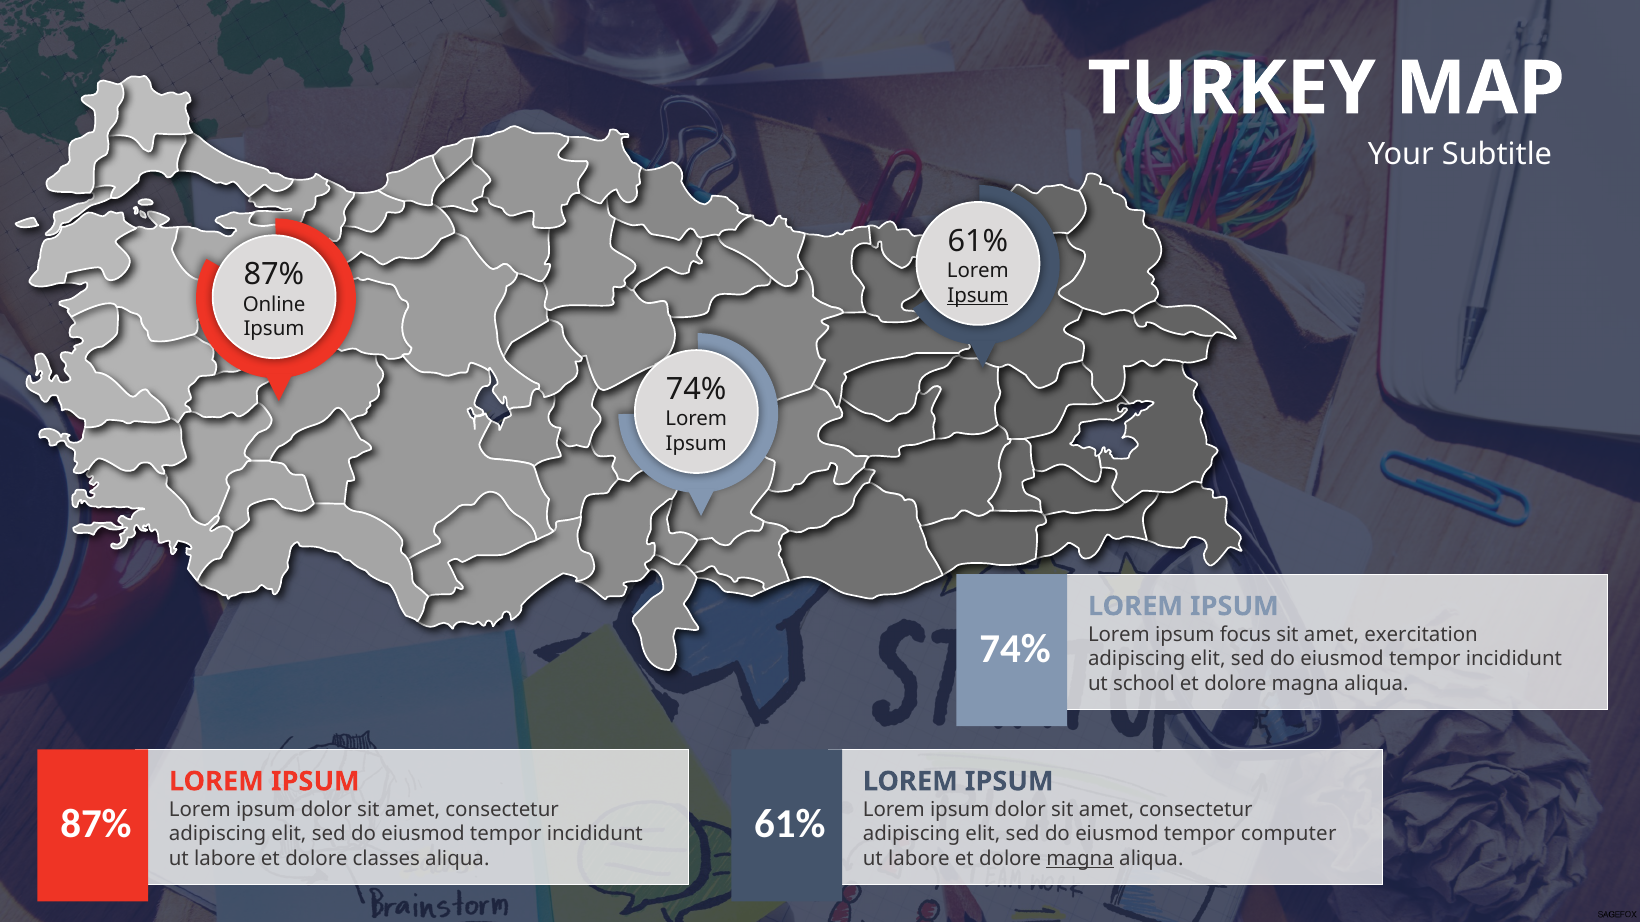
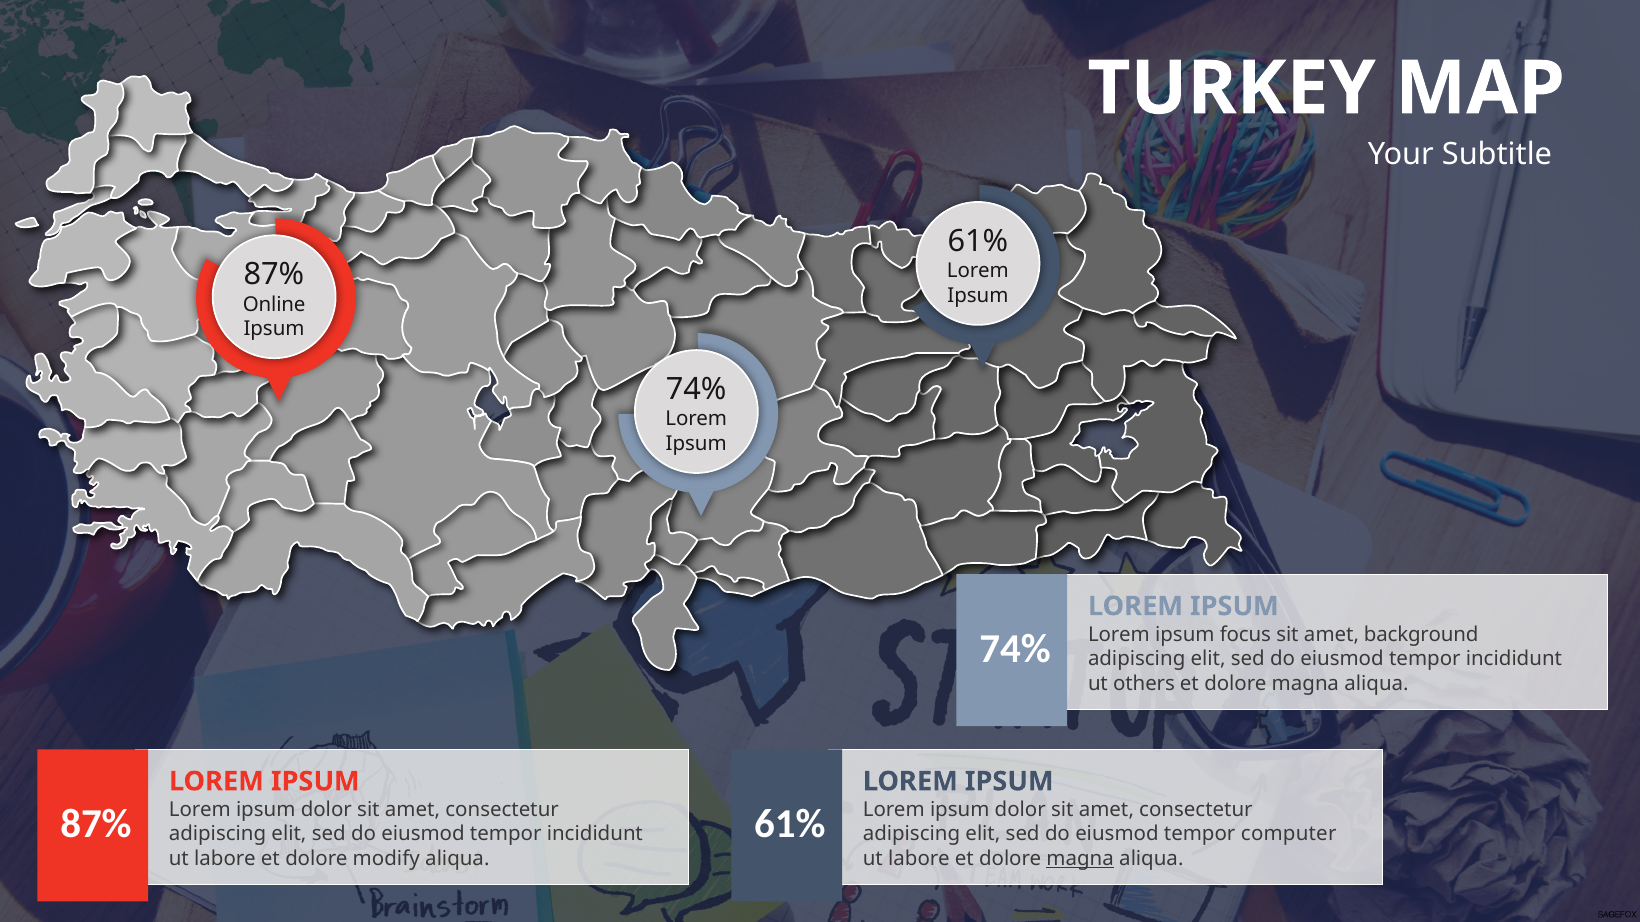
Ipsum at (978, 296) underline: present -> none
exercitation: exercitation -> background
school: school -> others
classes: classes -> modify
